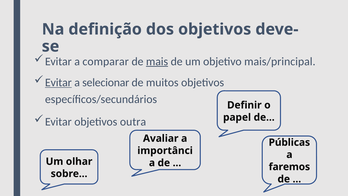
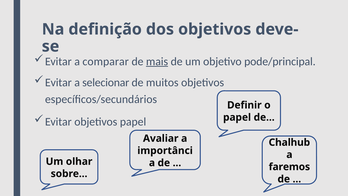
mais/principal: mais/principal -> pode/principal
Evitar at (58, 82) underline: present -> none
objetivos outra: outra -> papel
Públicas: Públicas -> Chalhub
